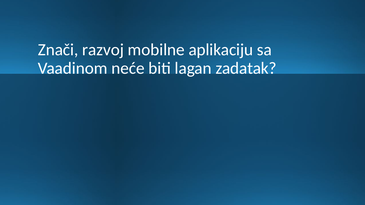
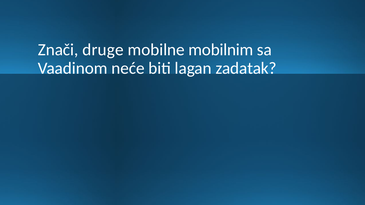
razvoj: razvoj -> druge
aplikaciju: aplikaciju -> mobilnim
